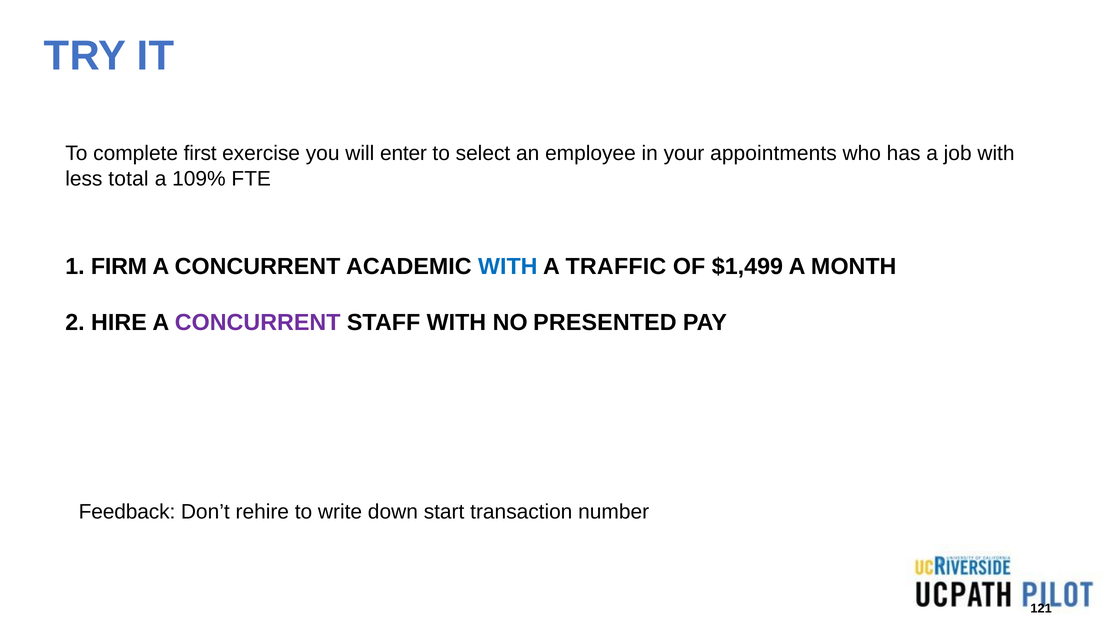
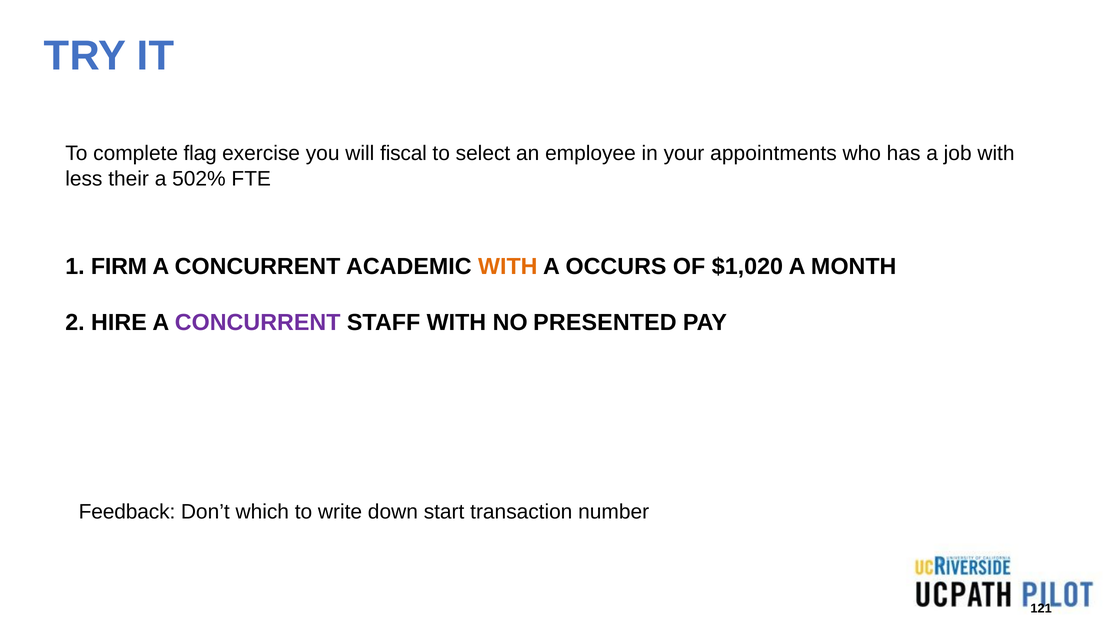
first: first -> flag
enter: enter -> fiscal
total: total -> their
109%: 109% -> 502%
WITH at (508, 267) colour: blue -> orange
TRAFFIC: TRAFFIC -> OCCURS
$1,499: $1,499 -> $1,020
rehire: rehire -> which
